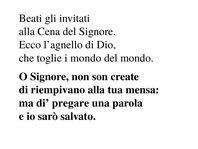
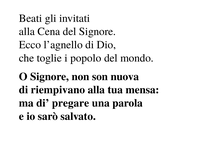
i mondo: mondo -> popolo
create: create -> nuova
